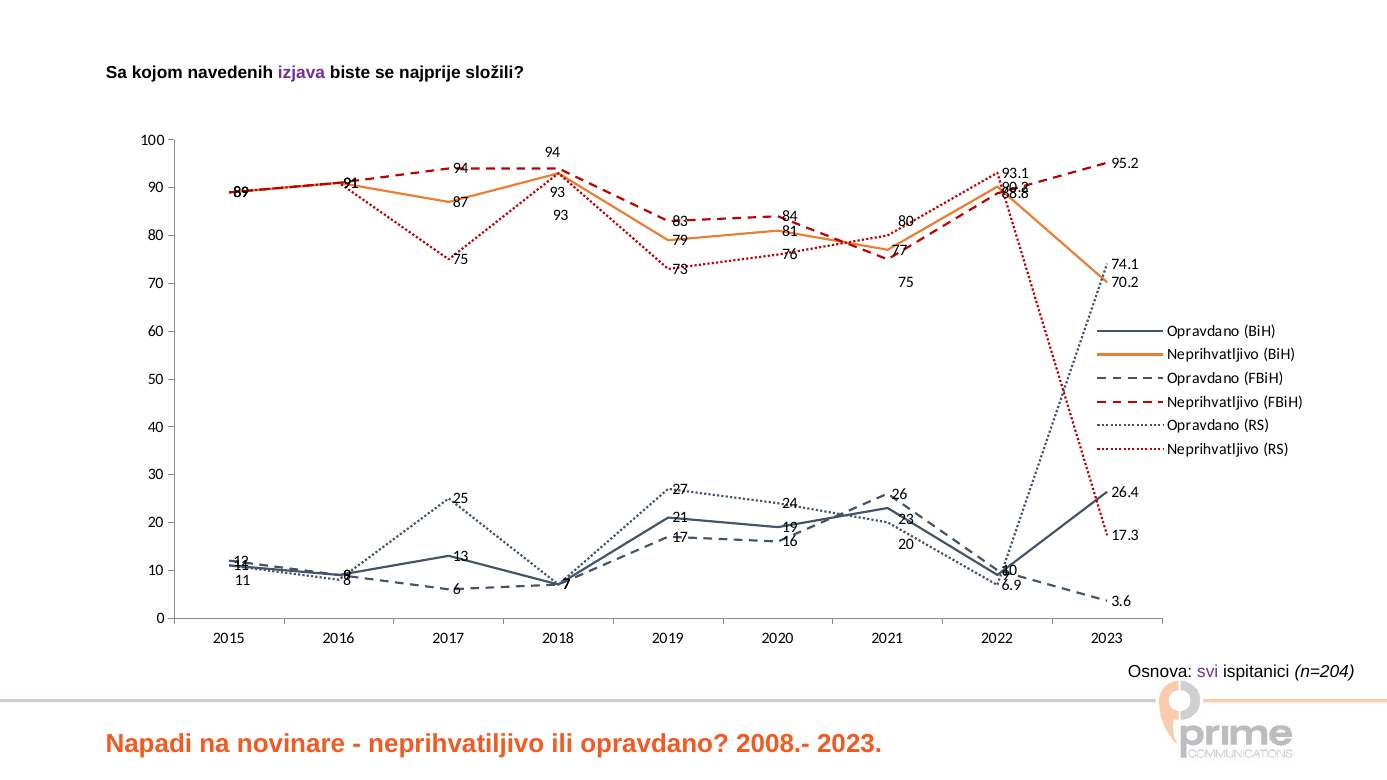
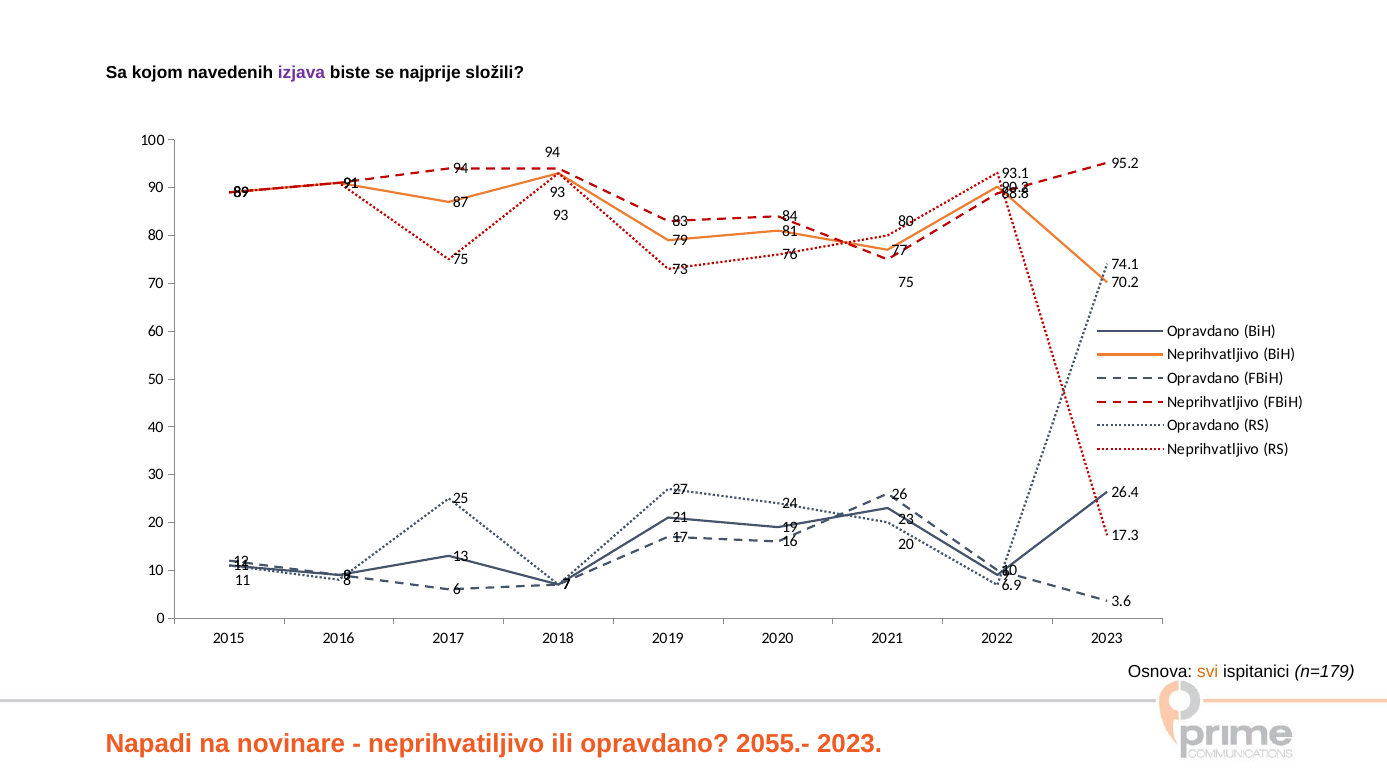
svi colour: purple -> orange
n=204: n=204 -> n=179
2008.-: 2008.- -> 2055.-
